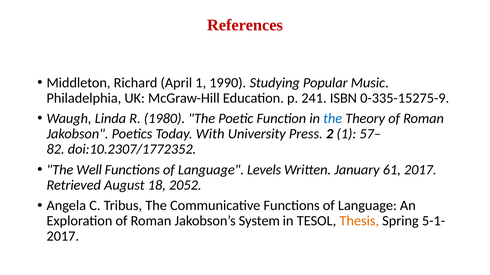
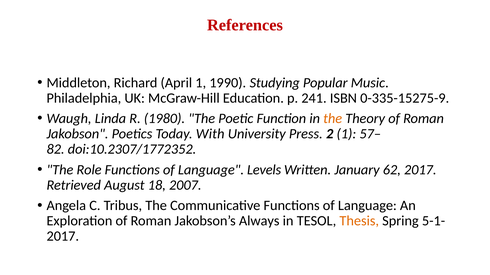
the at (333, 119) colour: blue -> orange
Well: Well -> Role
61: 61 -> 62
2052: 2052 -> 2007
System: System -> Always
